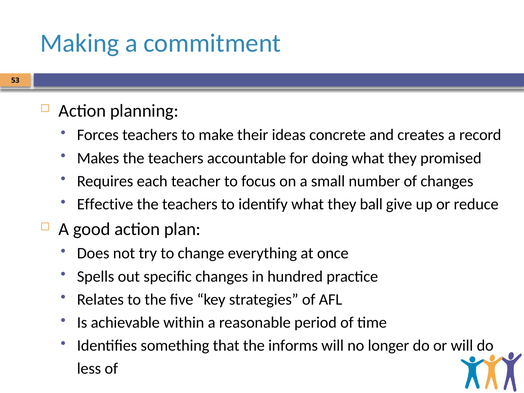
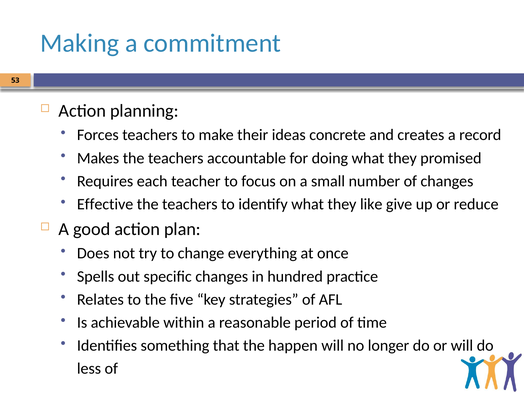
ball: ball -> like
informs: informs -> happen
